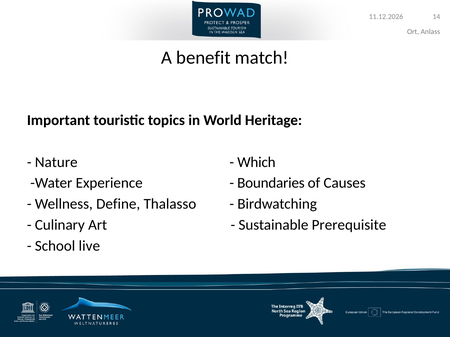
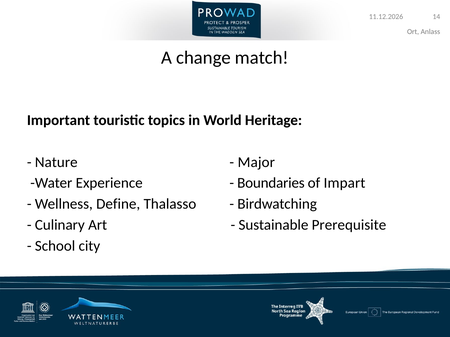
benefit: benefit -> change
Which: Which -> Major
Causes: Causes -> Impart
live: live -> city
